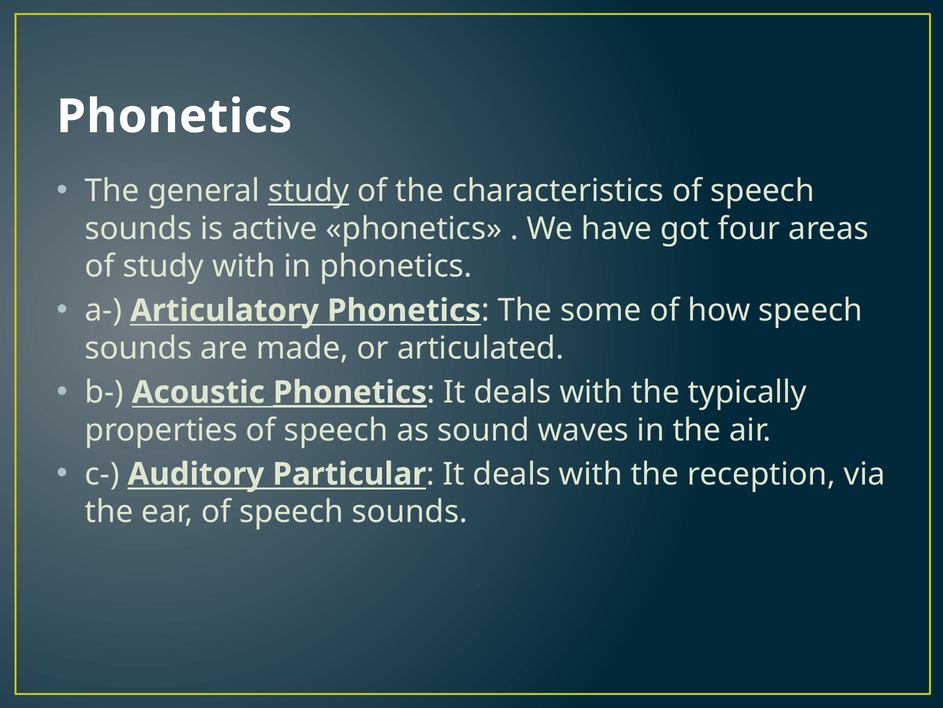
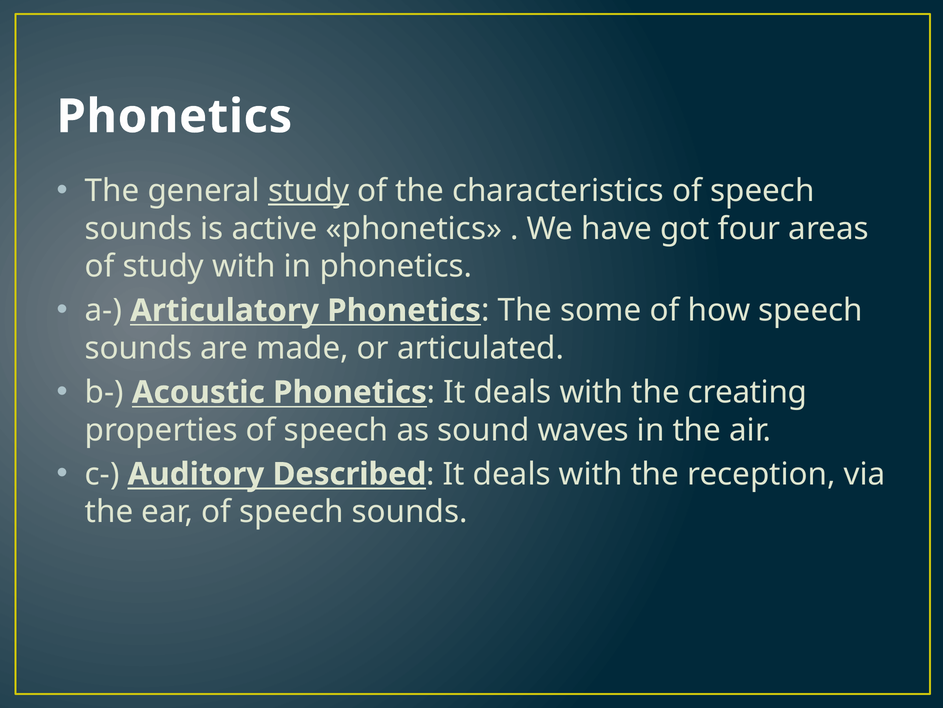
Phonetics at (350, 392) underline: present -> none
typically: typically -> creating
Particular: Particular -> Described
